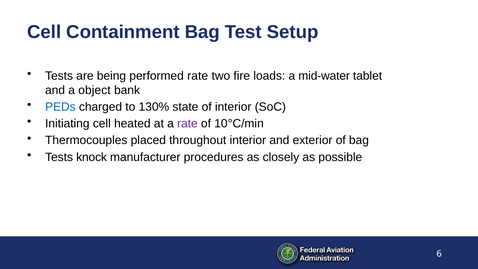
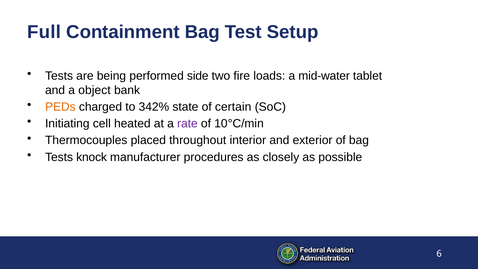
Cell at (44, 32): Cell -> Full
performed rate: rate -> side
PEDs colour: blue -> orange
130%: 130% -> 342%
of interior: interior -> certain
